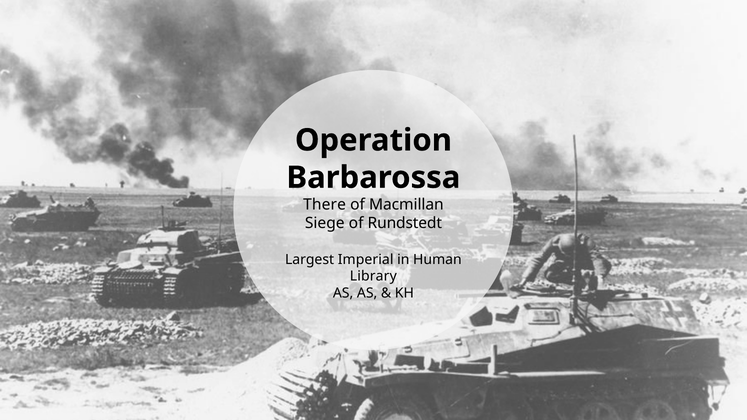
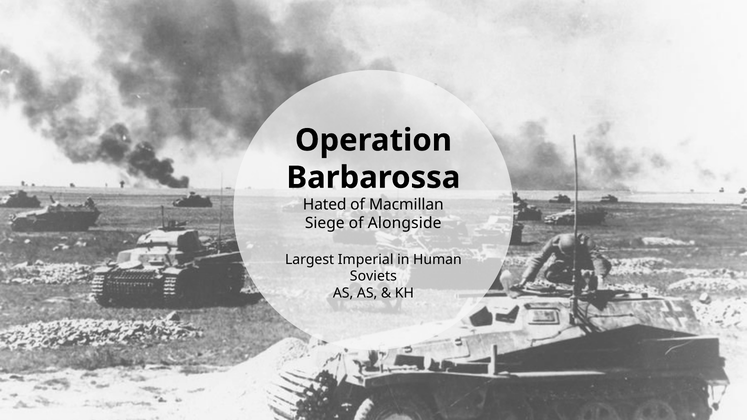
There: There -> Hated
Rundstedt: Rundstedt -> Alongside
Library: Library -> Soviets
